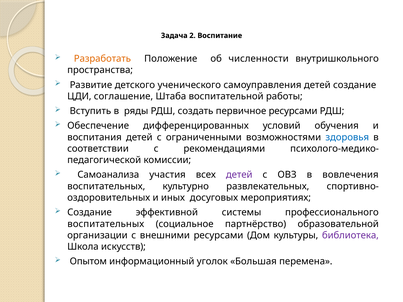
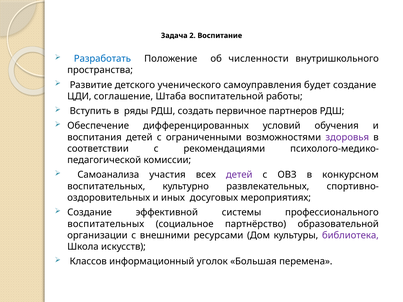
Разработать colour: orange -> blue
самоуправления детей: детей -> будет
первичное ресурсами: ресурсами -> партнеров
здоровья colour: blue -> purple
вовлечения: вовлечения -> конкурсном
Опытом: Опытом -> Классов
